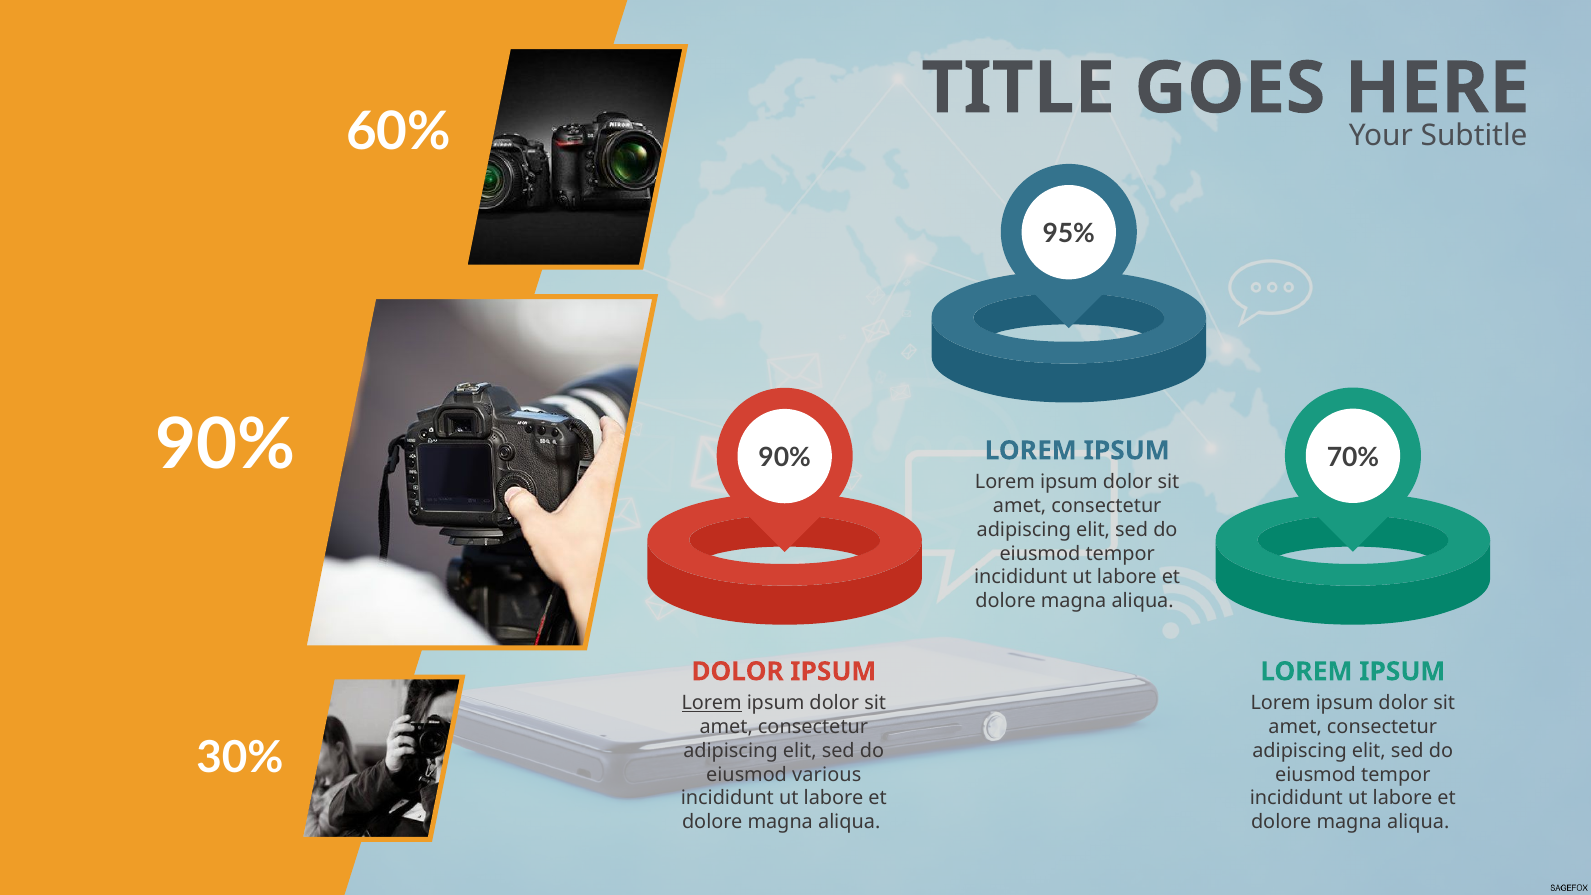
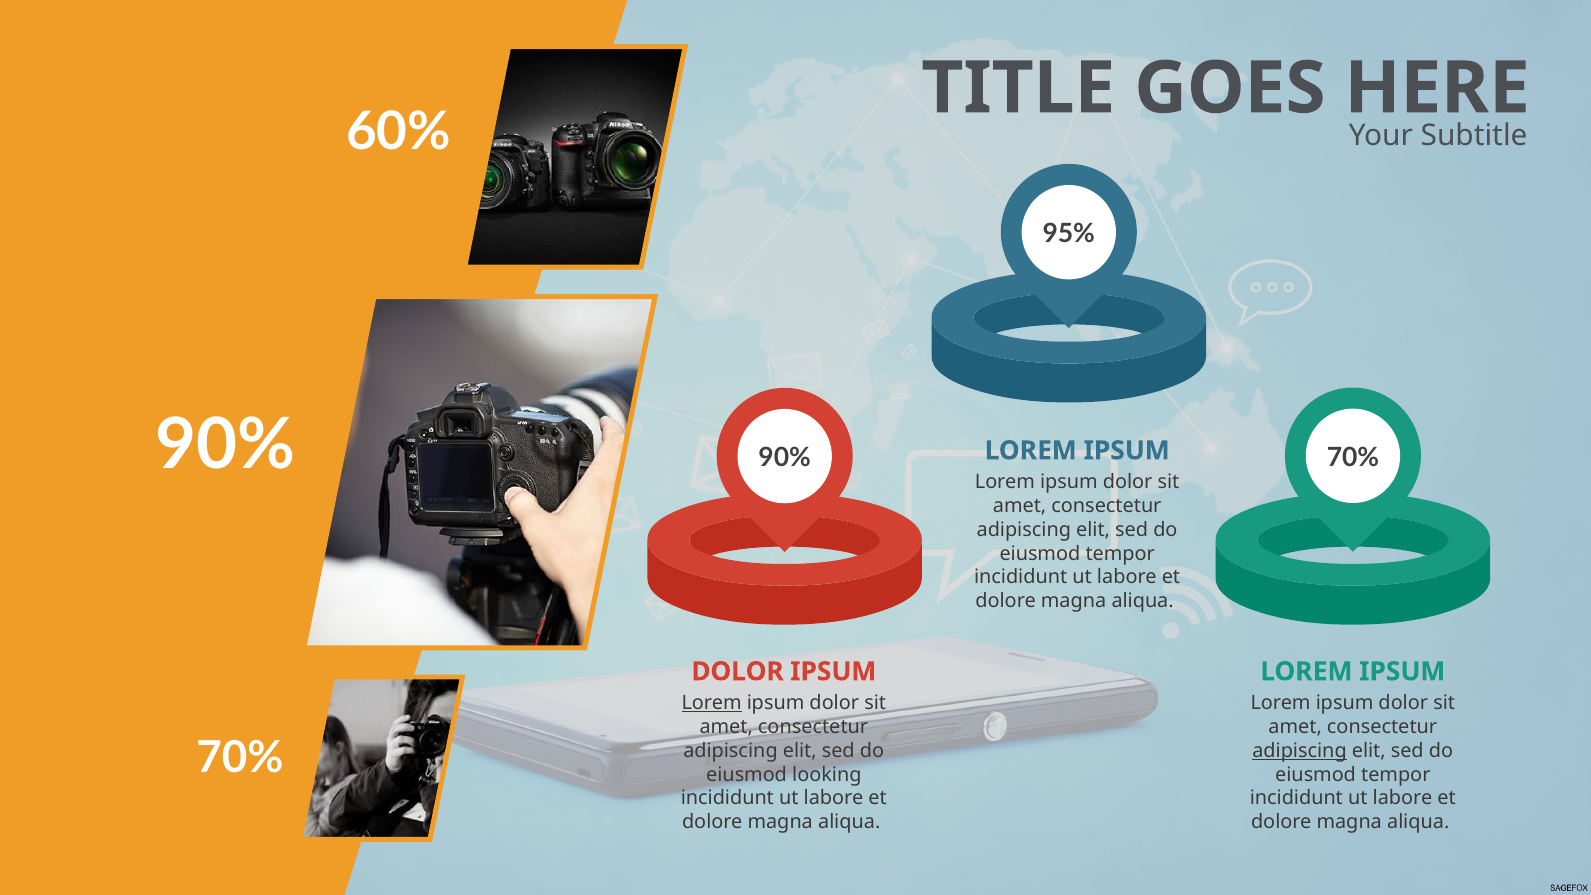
30% at (240, 758): 30% -> 70%
adipiscing at (1300, 751) underline: none -> present
various: various -> looking
